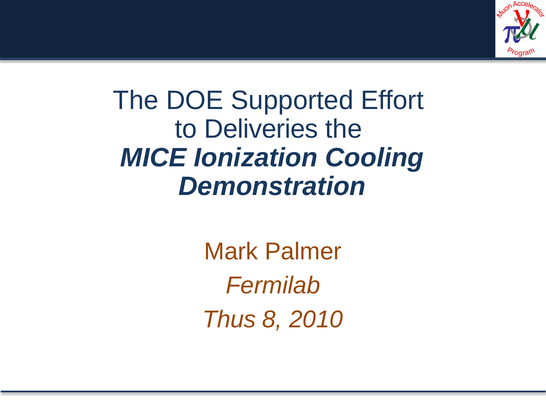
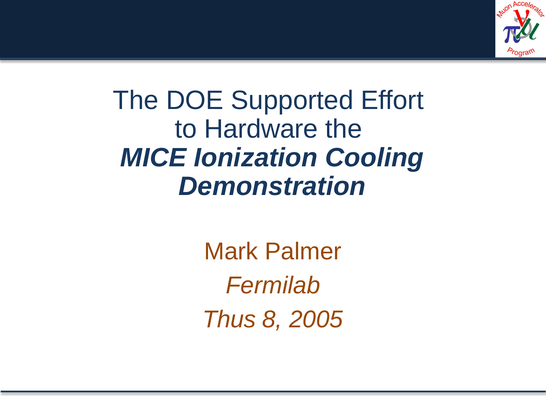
Deliveries: Deliveries -> Hardware
2010: 2010 -> 2005
